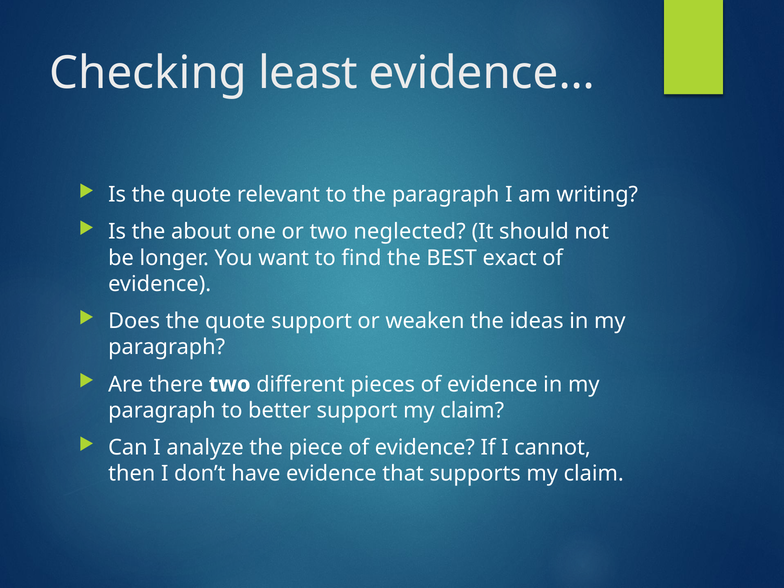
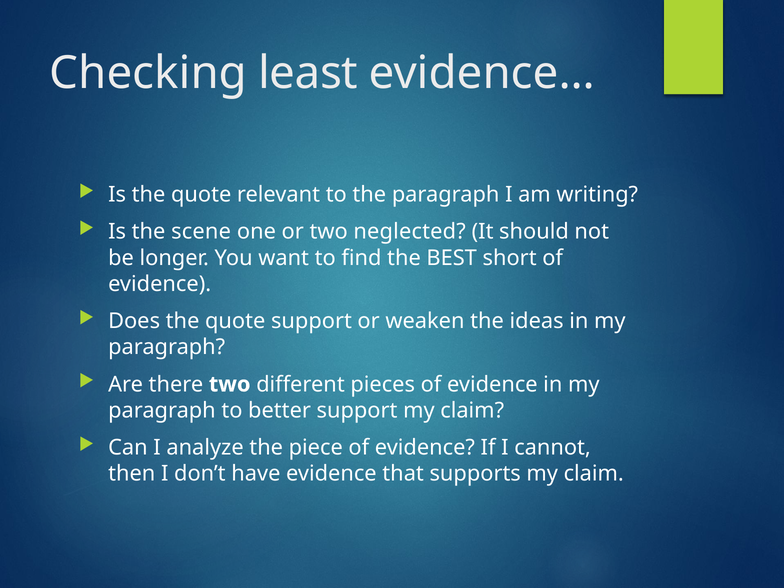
about: about -> scene
exact: exact -> short
